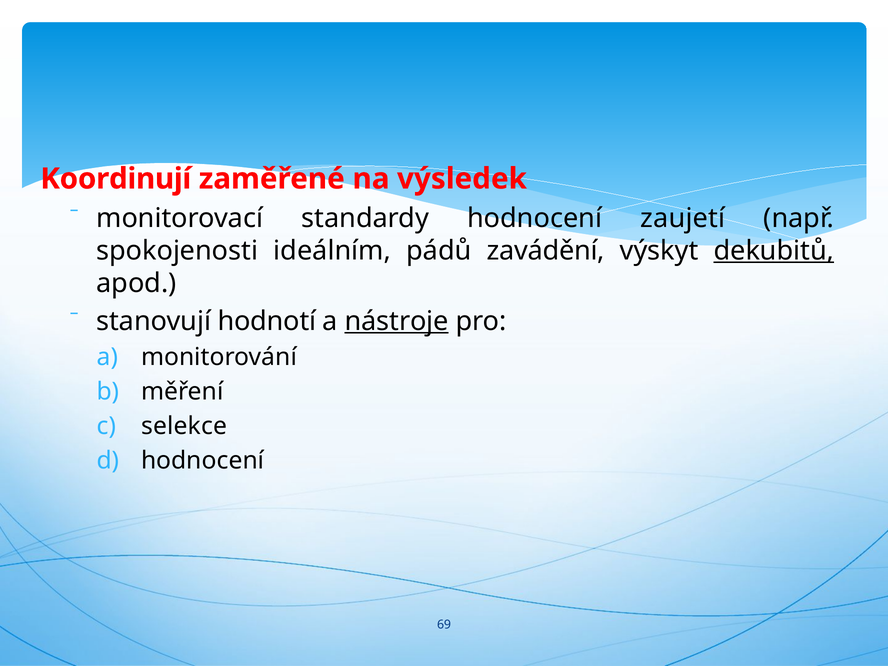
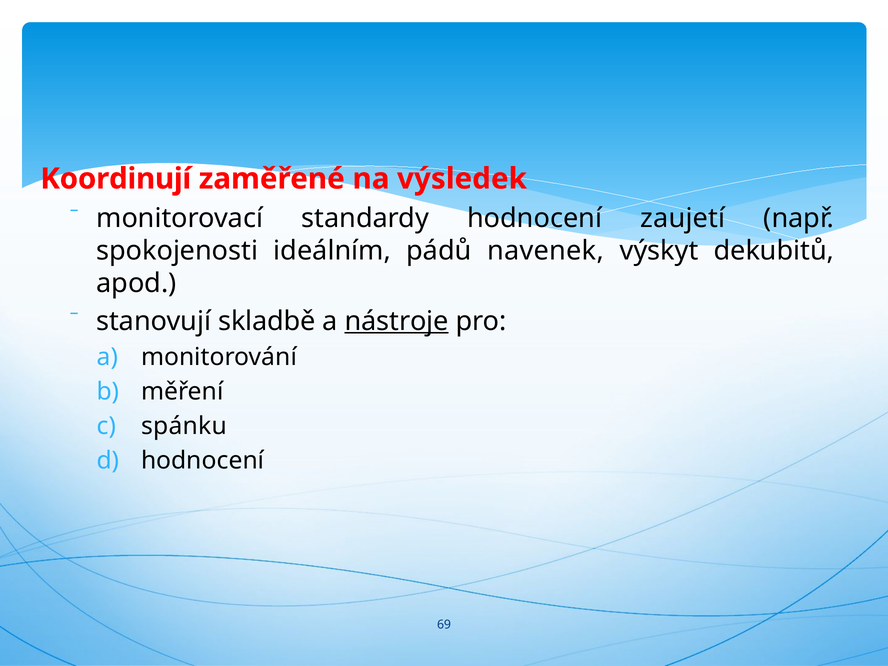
zavádění: zavádění -> navenek
dekubitů underline: present -> none
hodnotí: hodnotí -> skladbě
selekce: selekce -> spánku
